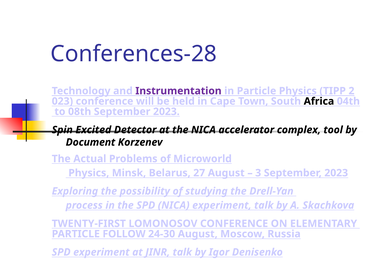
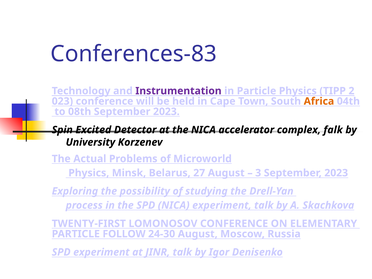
Conferences-28: Conferences-28 -> Conferences-83
Africa colour: black -> orange
tool: tool -> falk
Document: Document -> University
